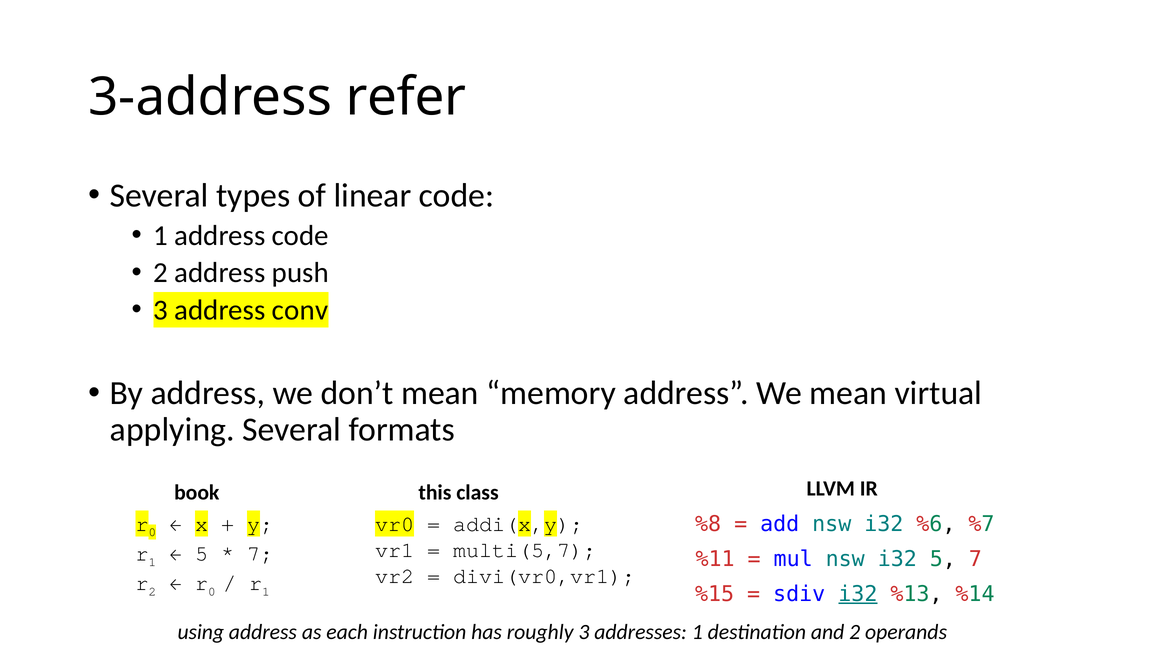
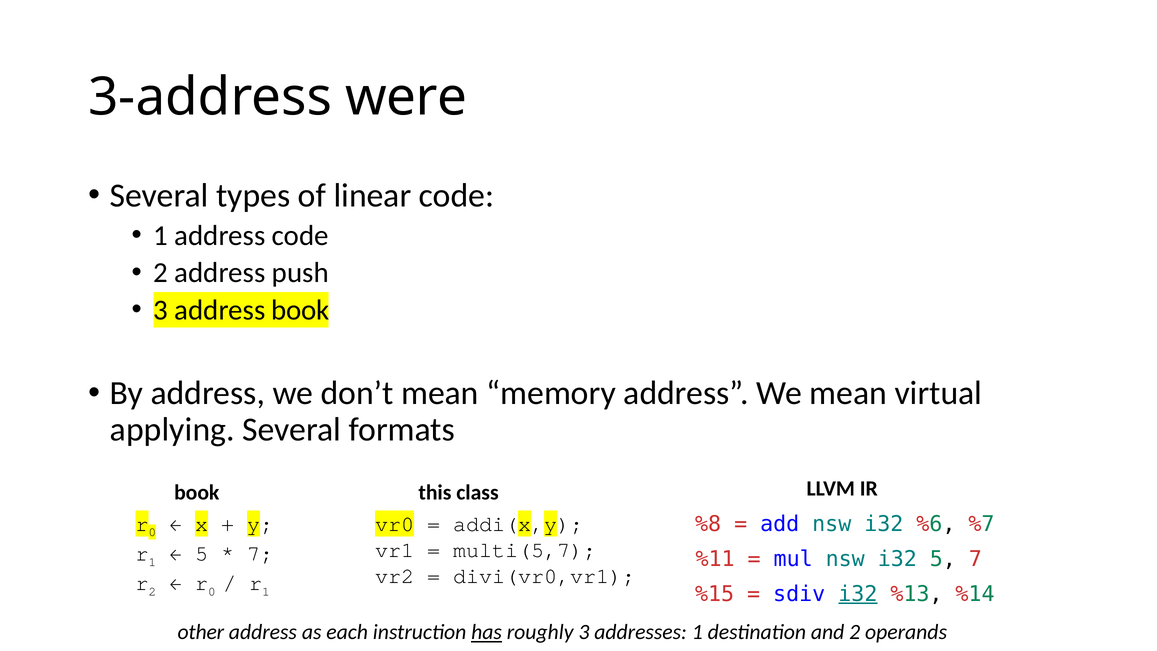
refer: refer -> were
address conv: conv -> book
using: using -> other
has underline: none -> present
